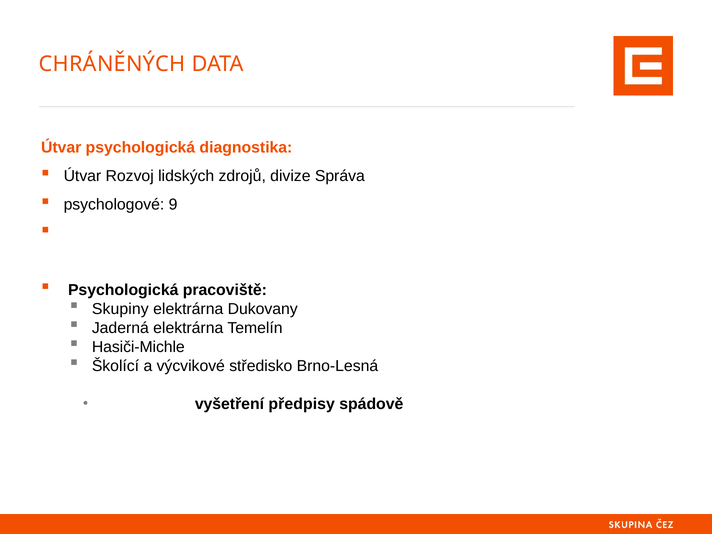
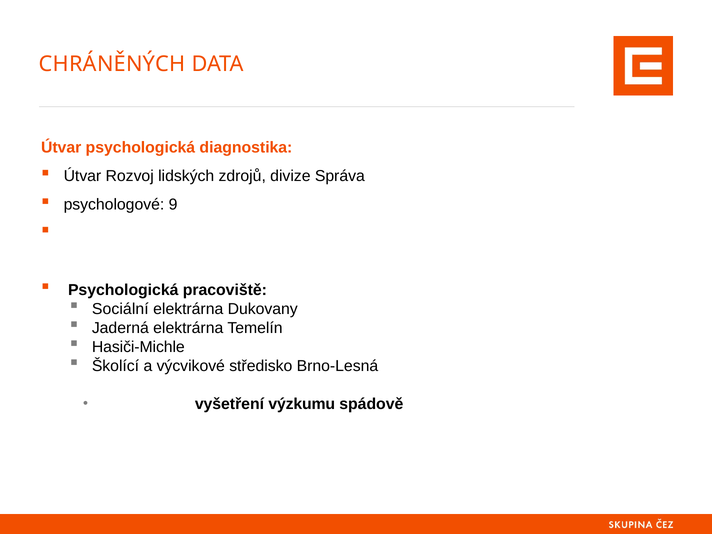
Skupiny: Skupiny -> Sociální
předpisy: předpisy -> výzkumu
